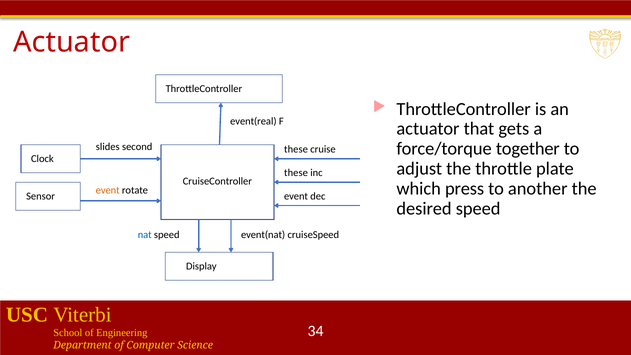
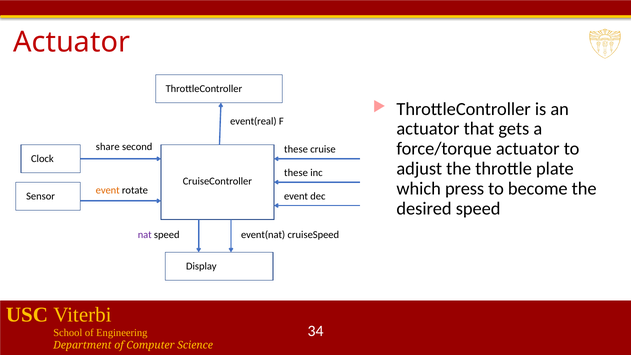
force/torque together: together -> actuator
slides: slides -> share
another: another -> become
nat colour: blue -> purple
